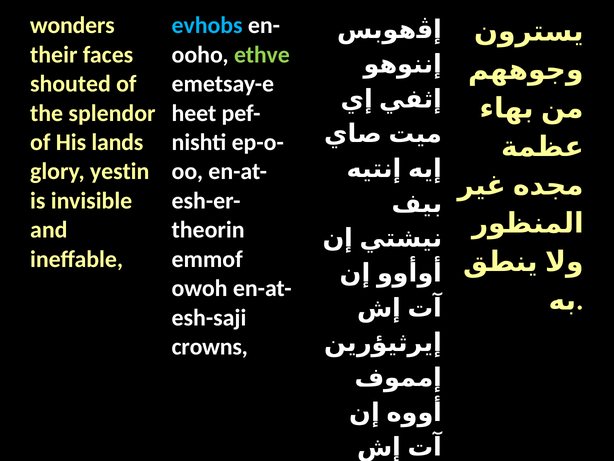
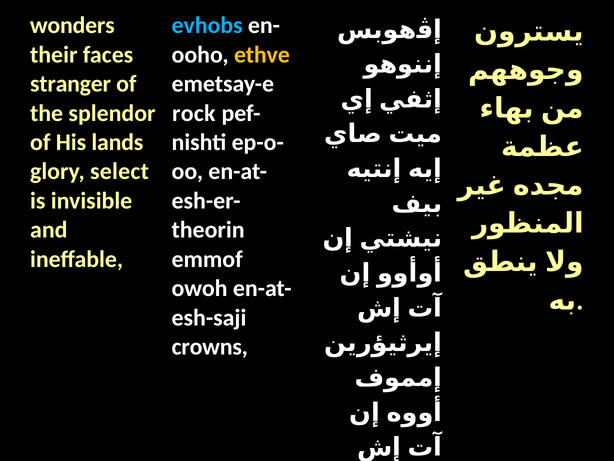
ethve colour: light green -> yellow
shouted: shouted -> stranger
heet: heet -> rock
yestin: yestin -> select
